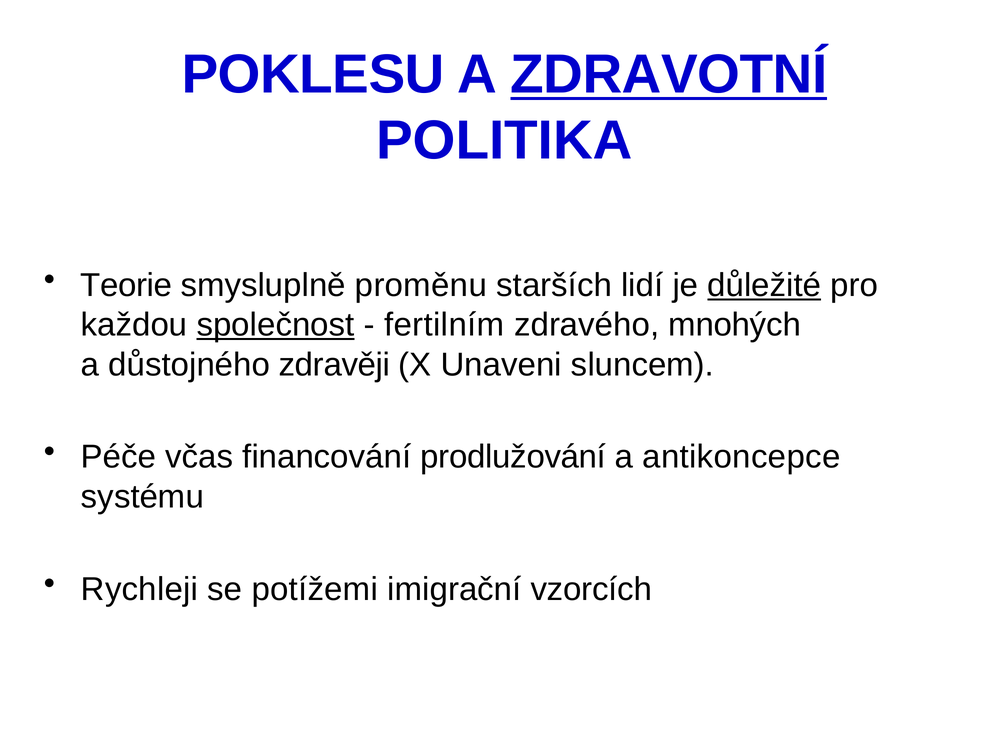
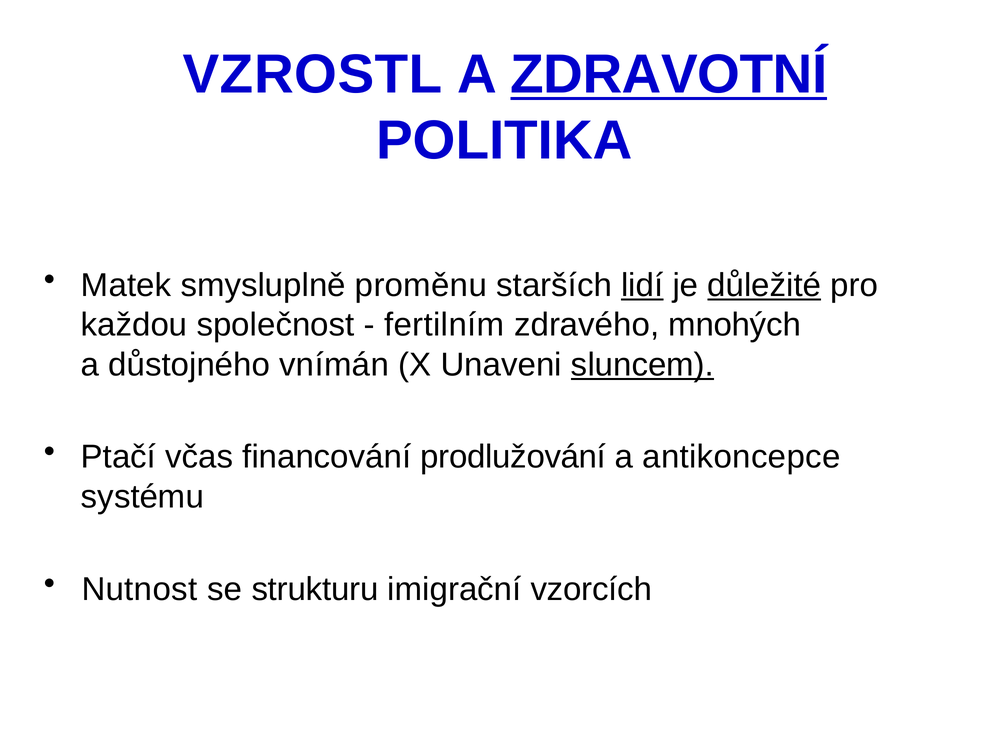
POKLESU: POKLESU -> VZROSTL
Teorie: Teorie -> Matek
lidí underline: none -> present
společnost underline: present -> none
zdravěji: zdravěji -> vnímán
sluncem underline: none -> present
Péče: Péče -> Ptačí
Rychleji: Rychleji -> Nutnost
potížemi: potížemi -> strukturu
